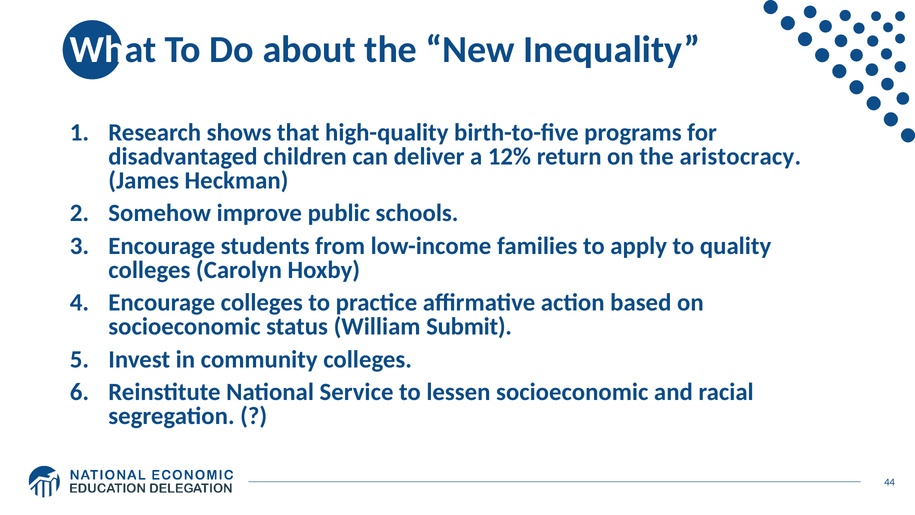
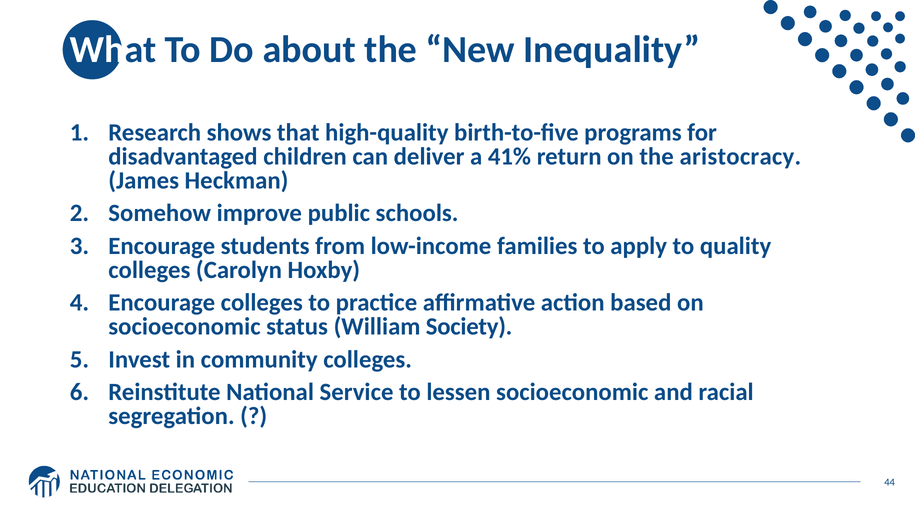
12%: 12% -> 41%
Submit: Submit -> Society
